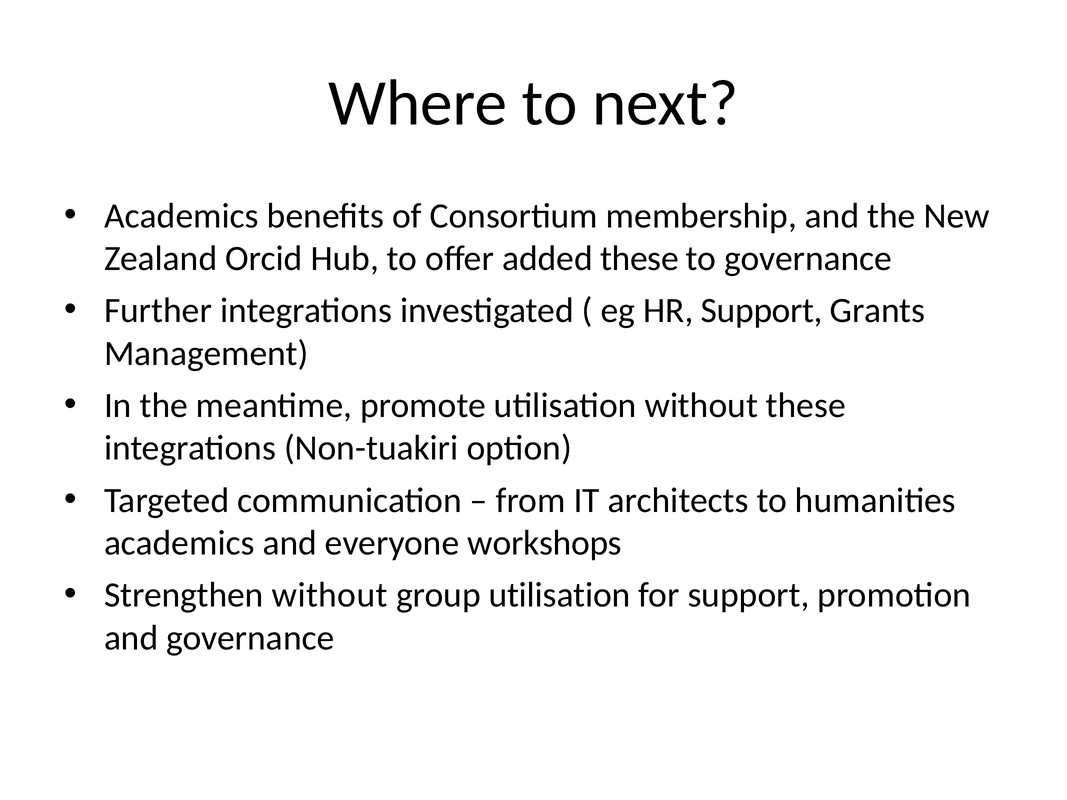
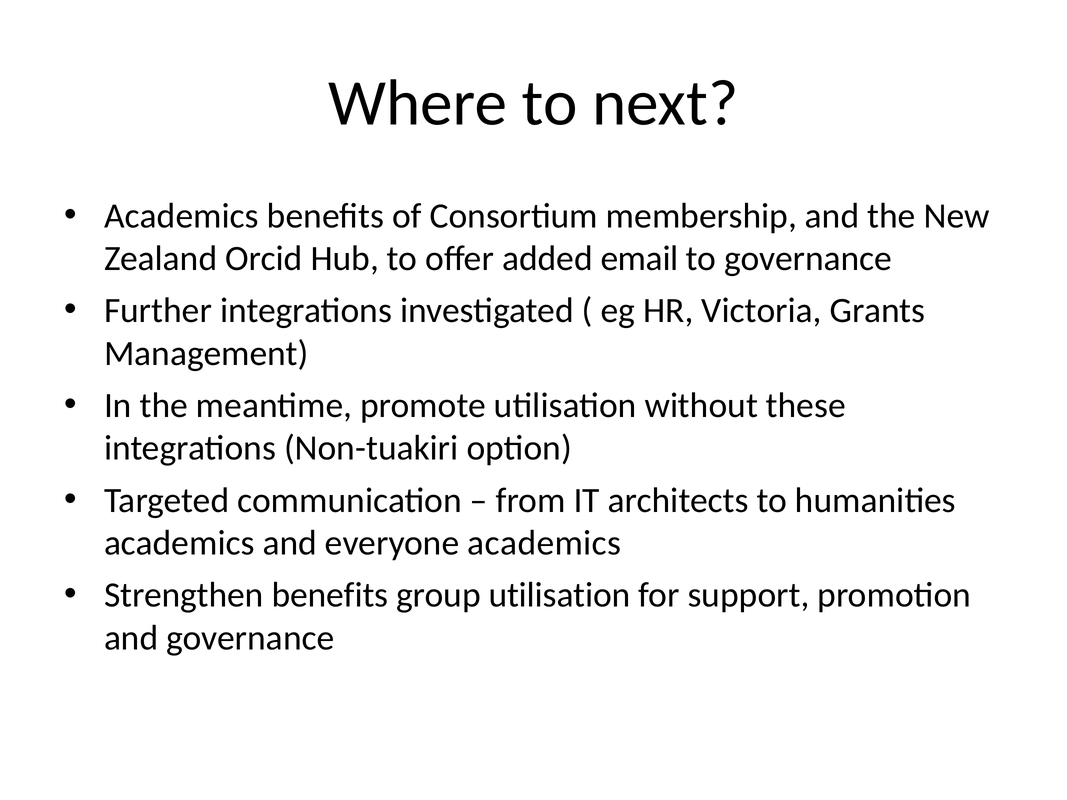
added these: these -> email
HR Support: Support -> Victoria
everyone workshops: workshops -> academics
Strengthen without: without -> benefits
